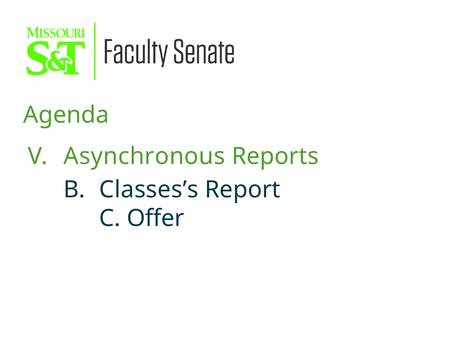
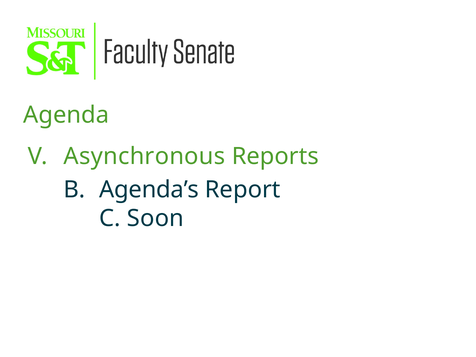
Classes’s: Classes’s -> Agenda’s
Offer: Offer -> Soon
